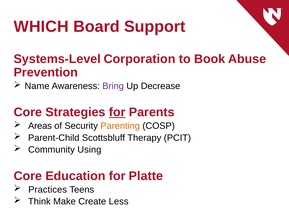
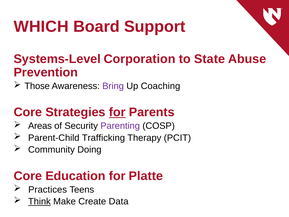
Book: Book -> State
Name: Name -> Those
Decrease: Decrease -> Coaching
Parenting colour: orange -> purple
Scottsbluff: Scottsbluff -> Trafficking
Using: Using -> Doing
Think underline: none -> present
Less: Less -> Data
